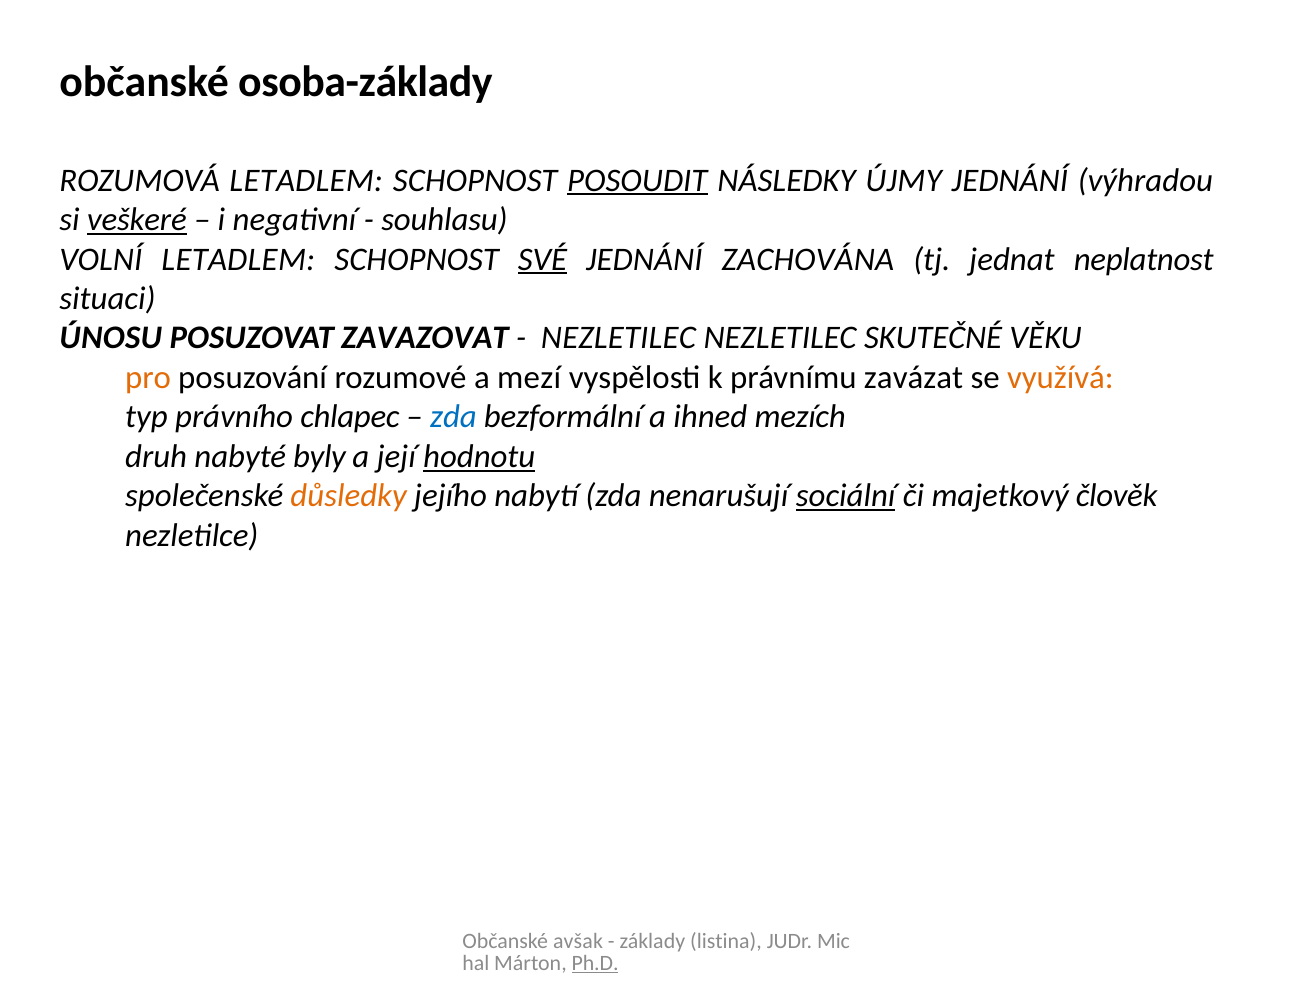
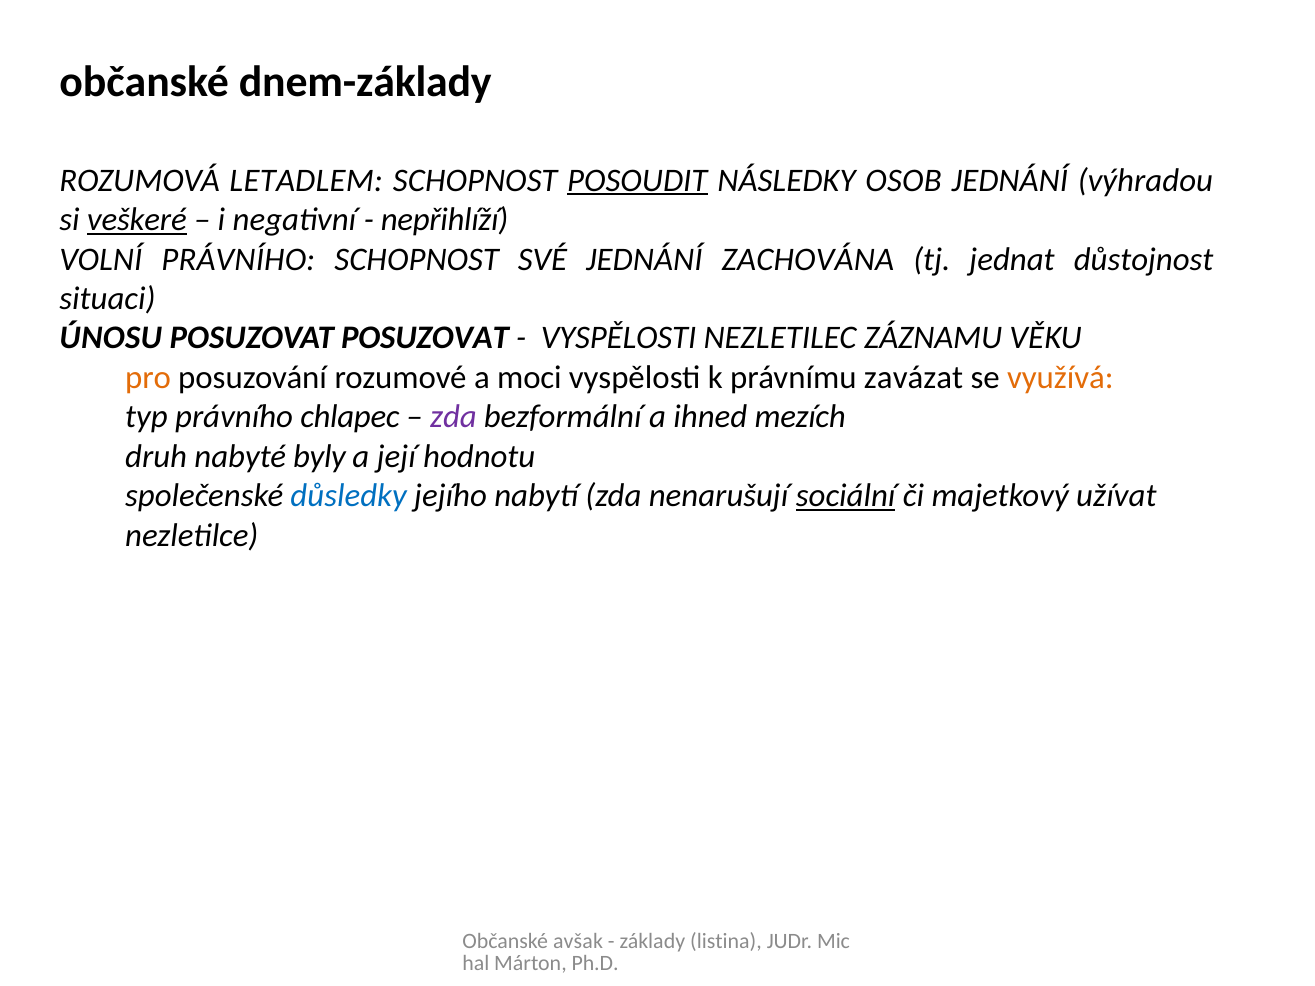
osoba-základy: osoba-základy -> dnem-základy
ÚJMY: ÚJMY -> OSOB
souhlasu: souhlasu -> nepřihlíží
VOLNÍ LETADLEM: LETADLEM -> PRÁVNÍHO
SVÉ underline: present -> none
neplatnost: neplatnost -> důstojnost
POSUZOVAT ZAVAZOVAT: ZAVAZOVAT -> POSUZOVAT
NEZLETILEC at (618, 338): NEZLETILEC -> VYSPĚLOSTI
SKUTEČNÉ: SKUTEČNÉ -> ZÁZNAMU
mezí: mezí -> moci
zda at (453, 417) colour: blue -> purple
hodnotu underline: present -> none
důsledky colour: orange -> blue
člověk: člověk -> užívat
Ph.D underline: present -> none
